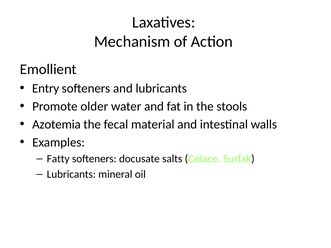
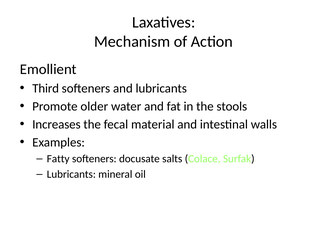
Entry: Entry -> Third
Azotemia: Azotemia -> Increases
